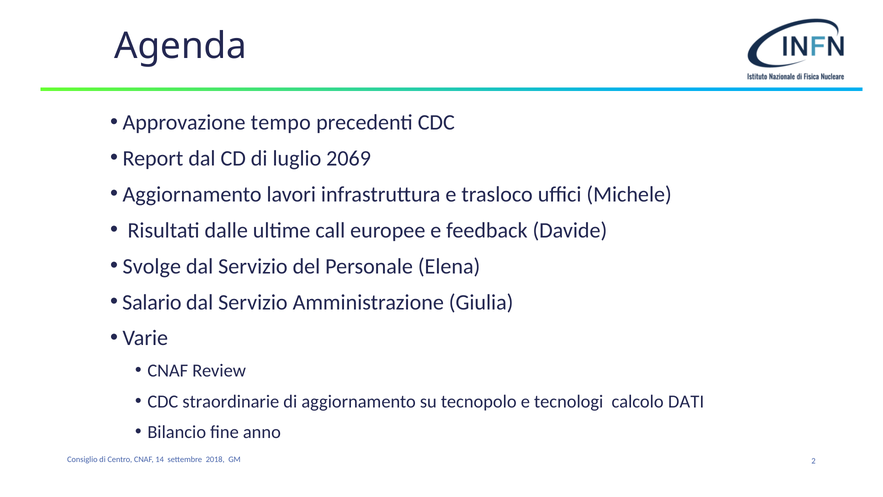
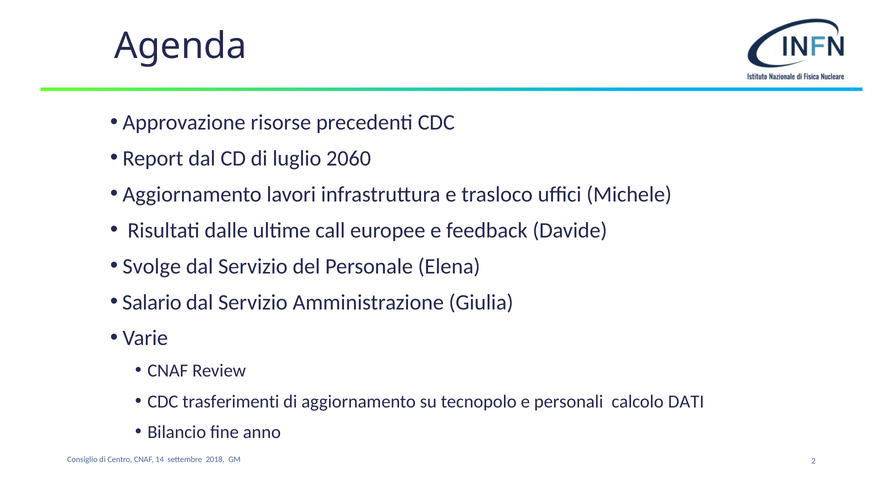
tempo: tempo -> risorse
2069: 2069 -> 2060
straordinarie: straordinarie -> trasferimenti
tecnologi: tecnologi -> personali
